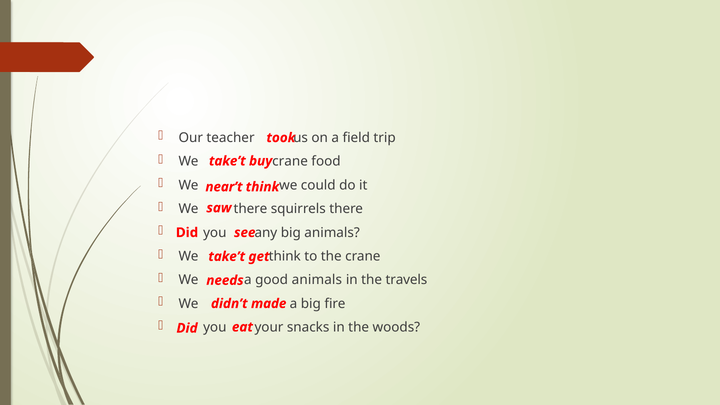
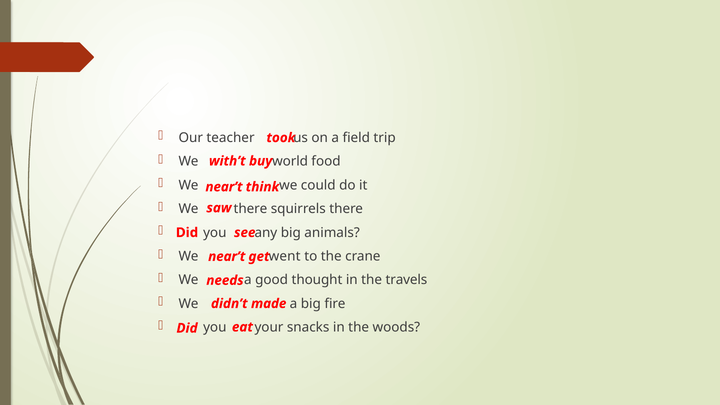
We crane: crane -> world
take’t at (227, 161): take’t -> with’t
We think: think -> went
take’t at (227, 256): take’t -> near’t
good animals: animals -> thought
